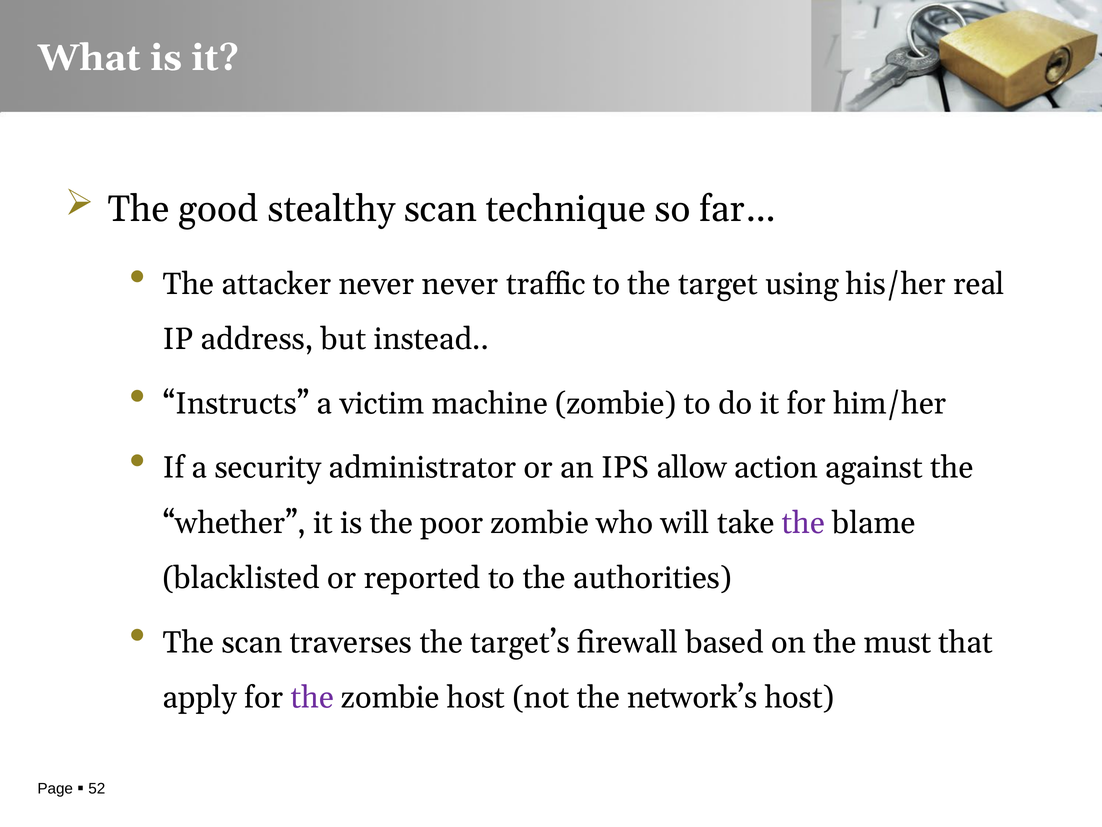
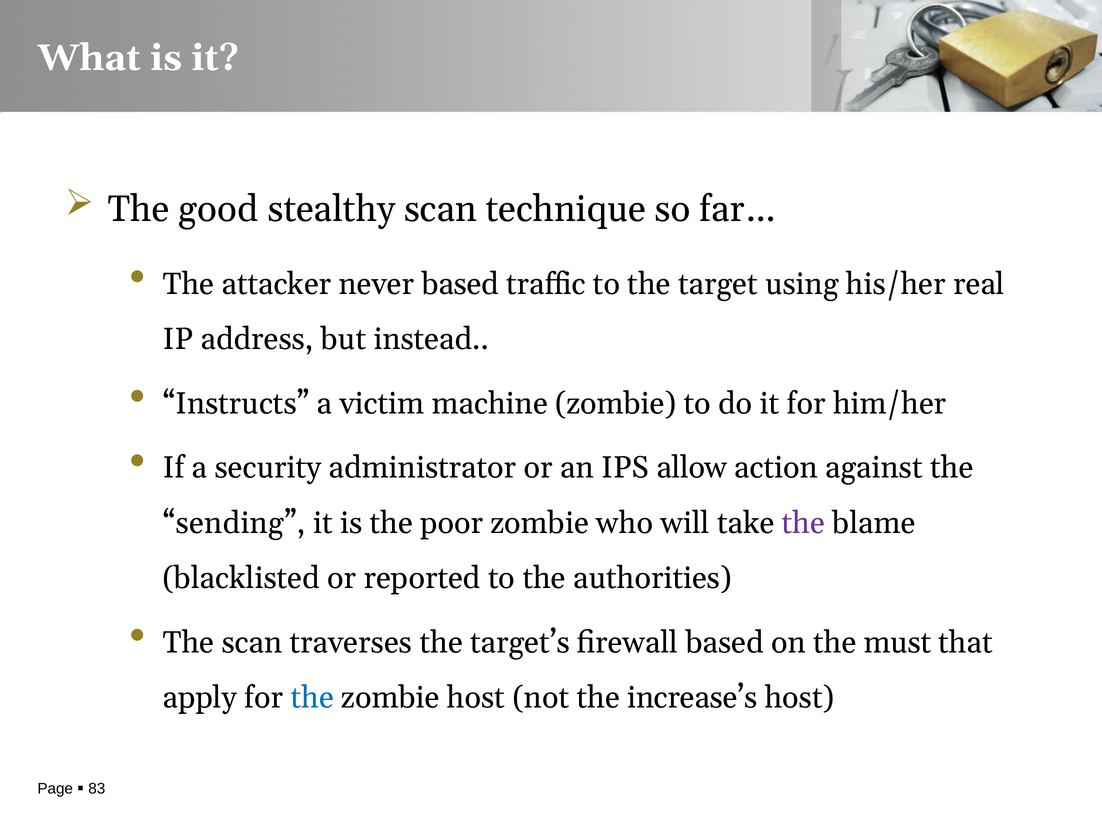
never never: never -> based
whether: whether -> sending
the at (312, 697) colour: purple -> blue
network’s: network’s -> increase’s
52: 52 -> 83
